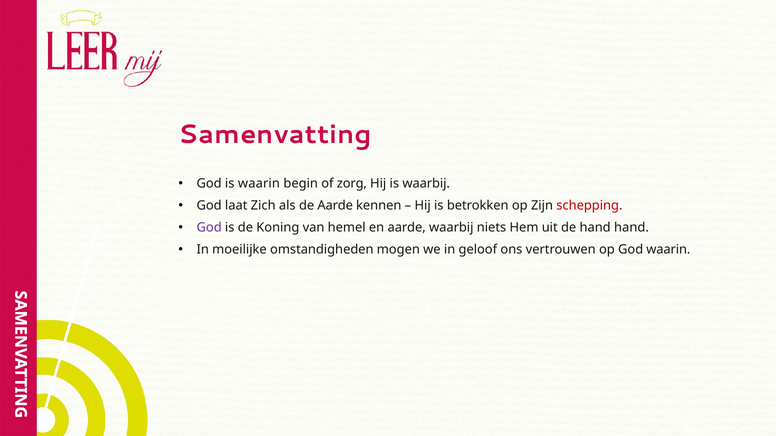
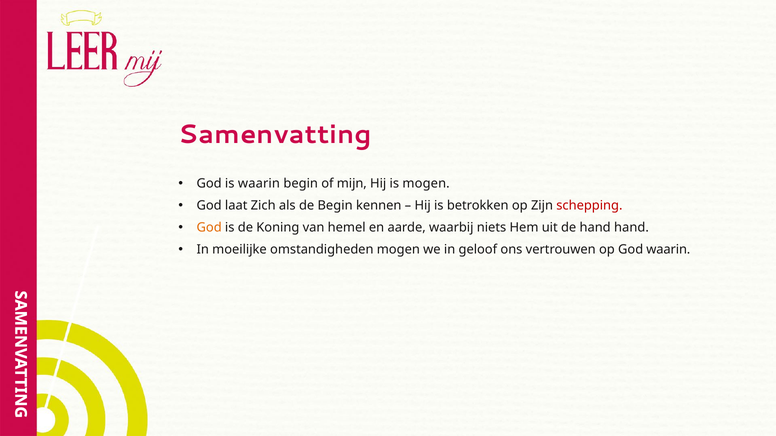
zorg: zorg -> mijn
is waarbij: waarbij -> mogen
de Aarde: Aarde -> Begin
God at (209, 228) colour: purple -> orange
